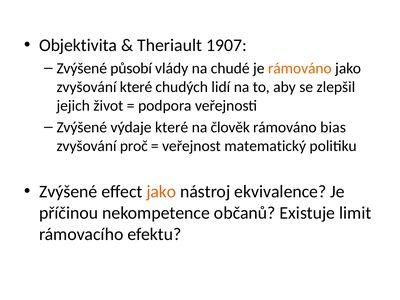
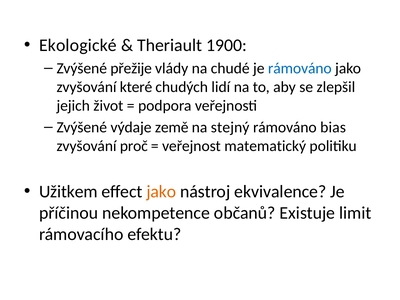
Objektivita: Objektivita -> Ekologické
1907: 1907 -> 1900
působí: působí -> přežije
rámováno at (300, 68) colour: orange -> blue
výdaje které: které -> země
člověk: člověk -> stejný
Zvýšené at (68, 192): Zvýšené -> Užitkem
